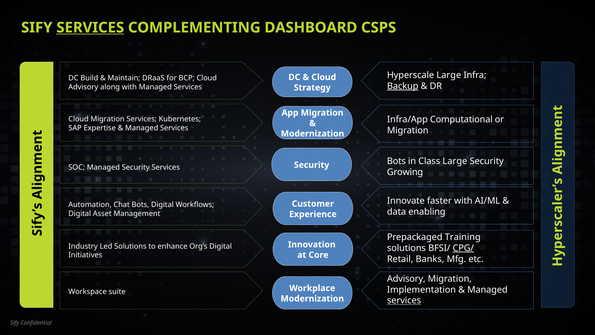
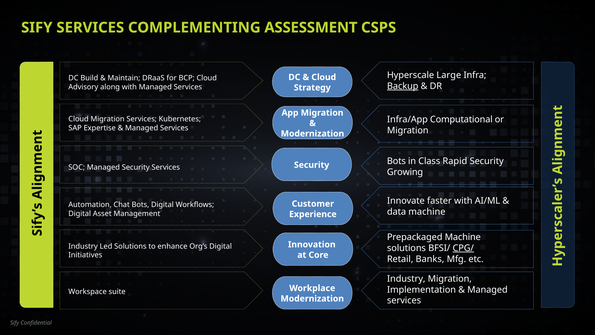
SERVICES at (90, 28) underline: present -> none
DASHBOARD: DASHBOARD -> ASSESSMENT
Class Large: Large -> Rapid
data enabling: enabling -> machine
Prepackaged Training: Training -> Machine
Advisory at (406, 279): Advisory -> Industry
services at (404, 300) underline: present -> none
